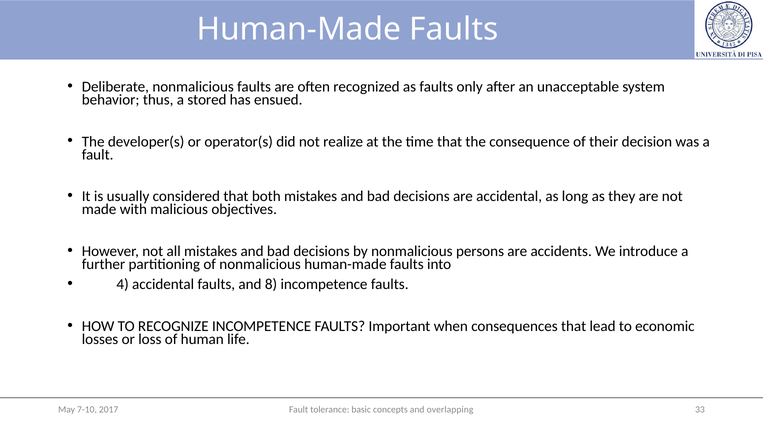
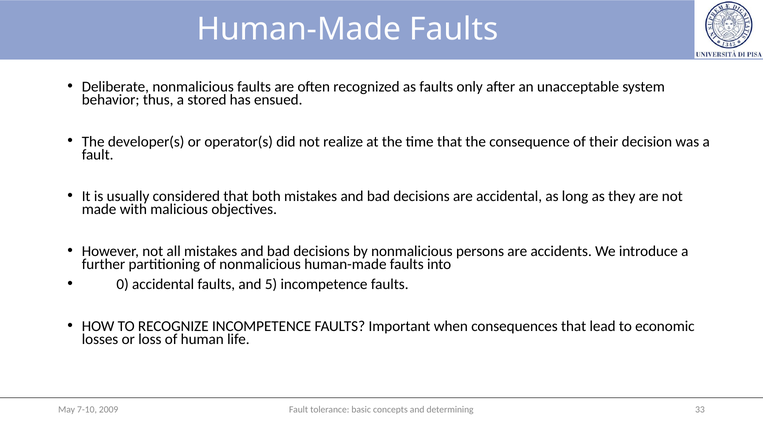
4: 4 -> 0
8: 8 -> 5
overlapping: overlapping -> determining
2017: 2017 -> 2009
